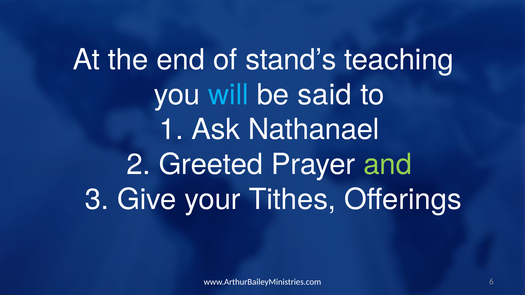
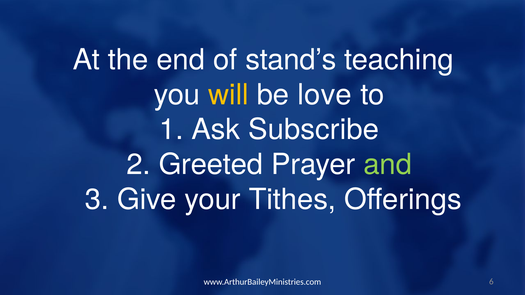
will colour: light blue -> yellow
said: said -> love
Nathanael: Nathanael -> Subscribe
